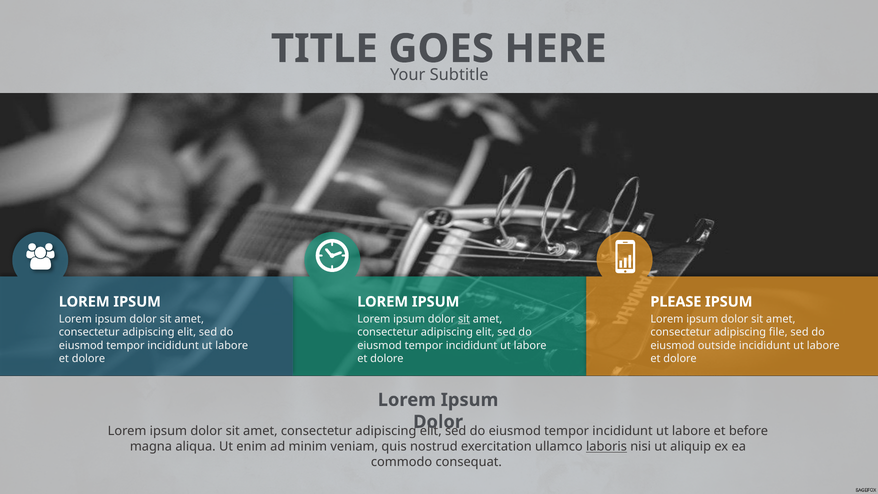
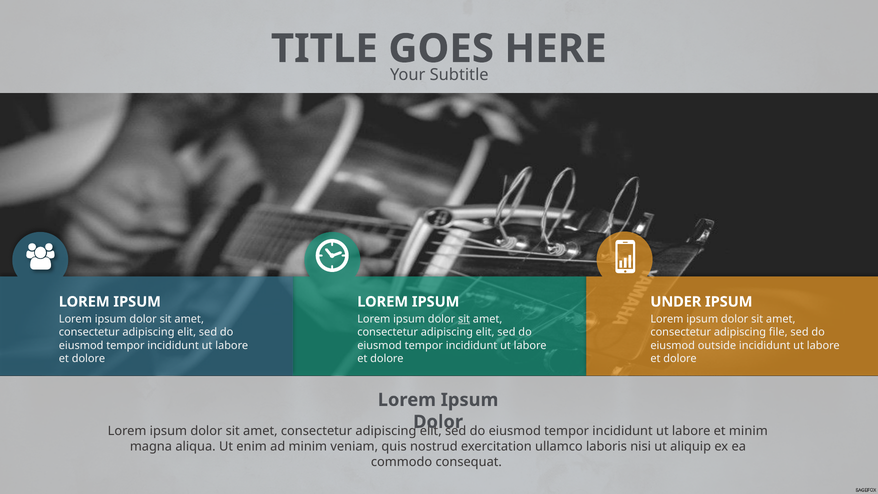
PLEASE: PLEASE -> UNDER
et before: before -> minim
laboris underline: present -> none
